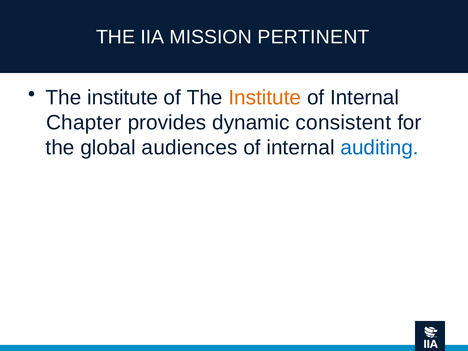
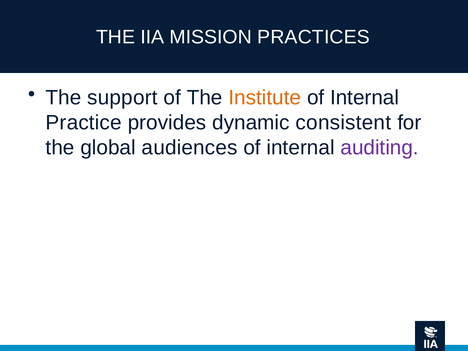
PERTINENT: PERTINENT -> PRACTICES
institute at (123, 98): institute -> support
Chapter: Chapter -> Practice
auditing colour: blue -> purple
